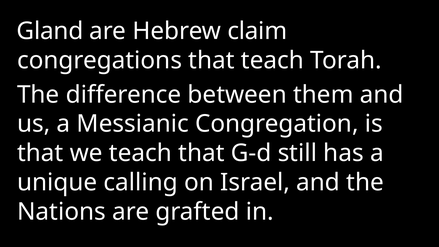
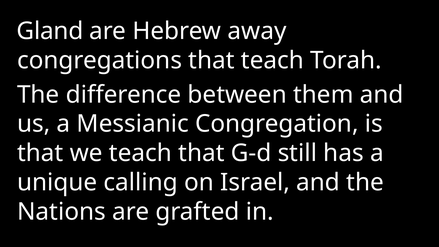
claim: claim -> away
